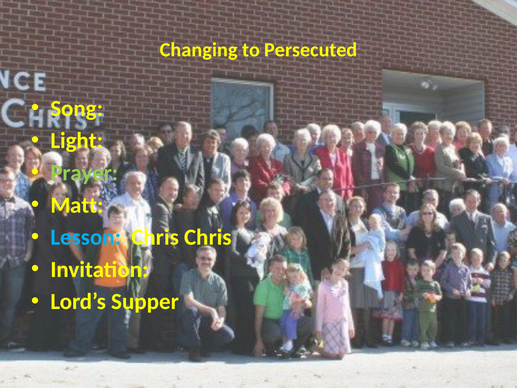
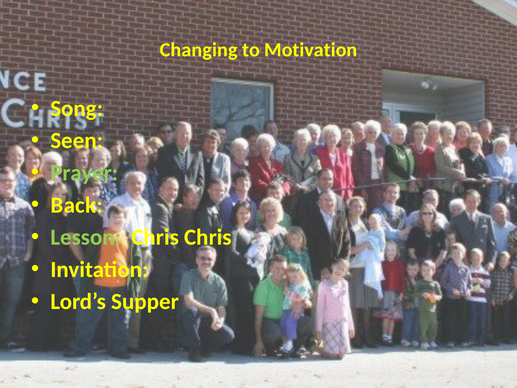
Persecuted: Persecuted -> Motivation
Light: Light -> Seen
Matt: Matt -> Back
Lesson colour: light blue -> light green
